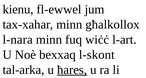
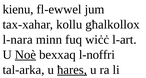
tax-xahar minn: minn -> kollu
Noè underline: none -> present
l-skont: l-skont -> l-noffri
